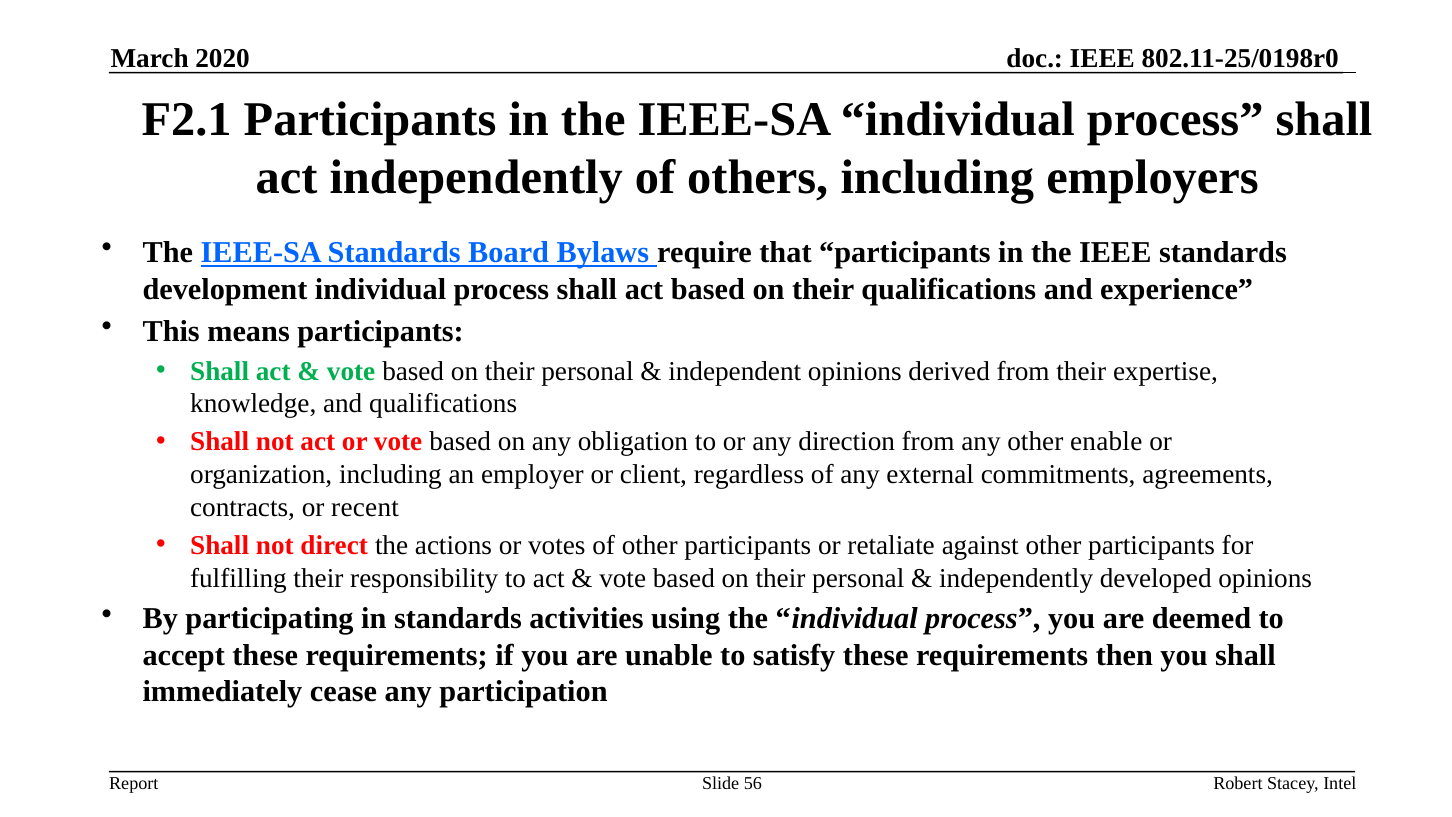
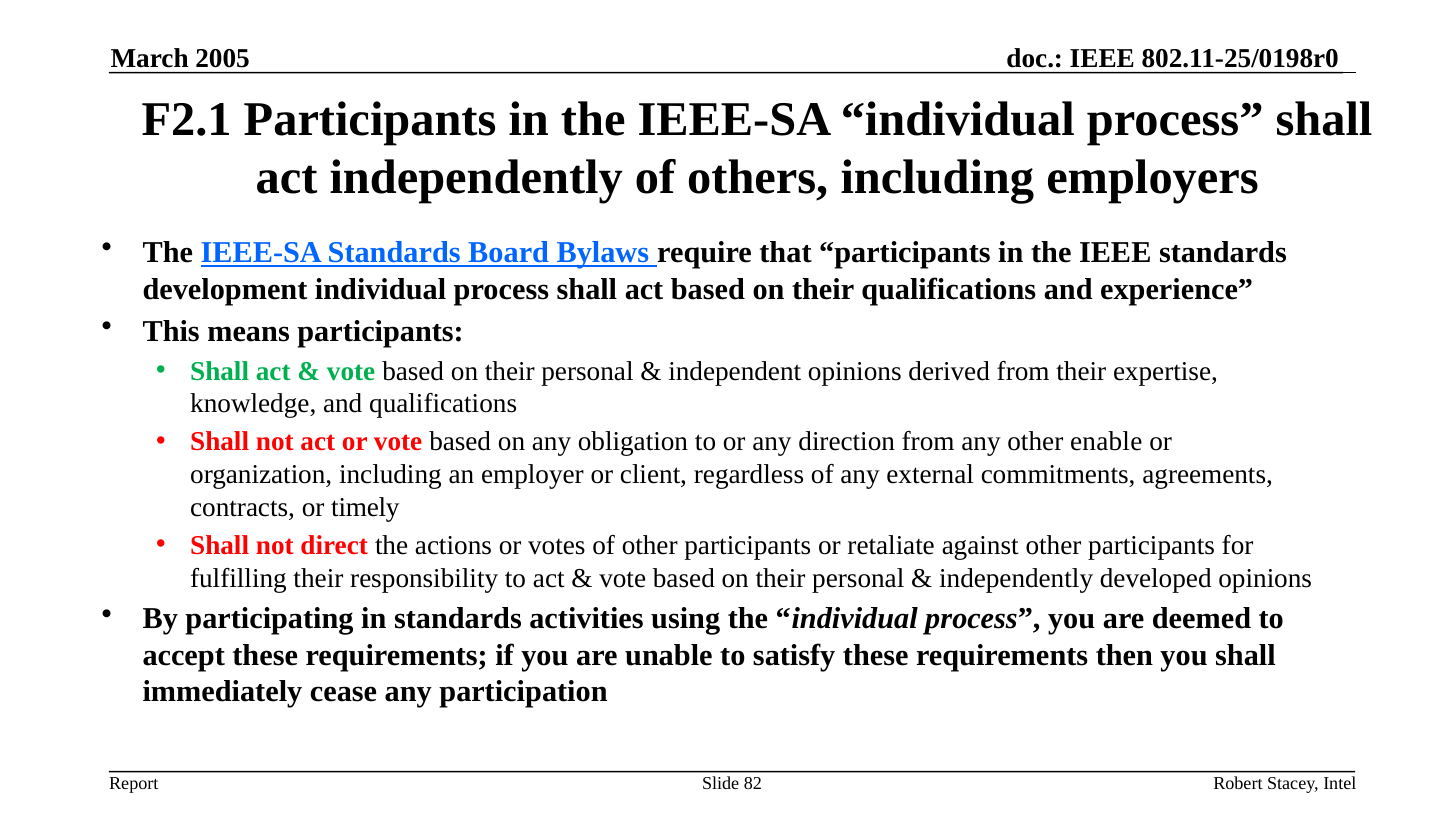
2020: 2020 -> 2005
recent: recent -> timely
56: 56 -> 82
